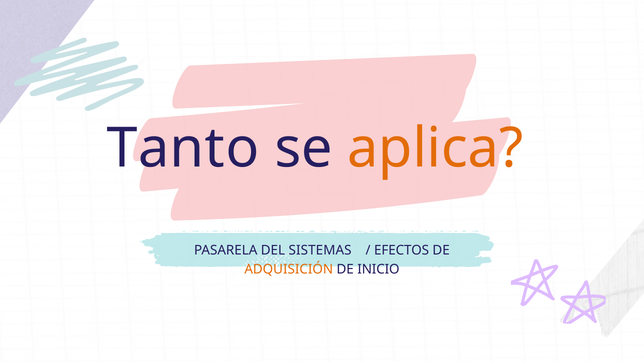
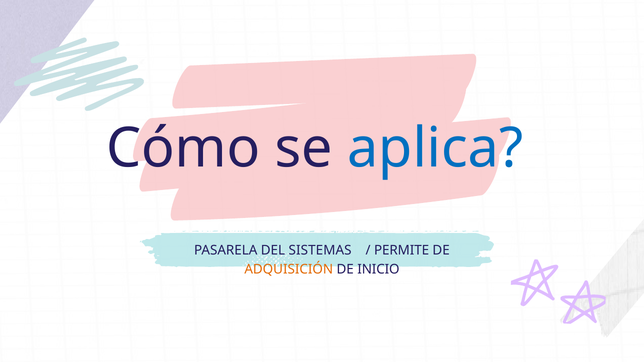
Tanto: Tanto -> Cómo
aplica colour: orange -> blue
EFECTOS: EFECTOS -> PERMITE
